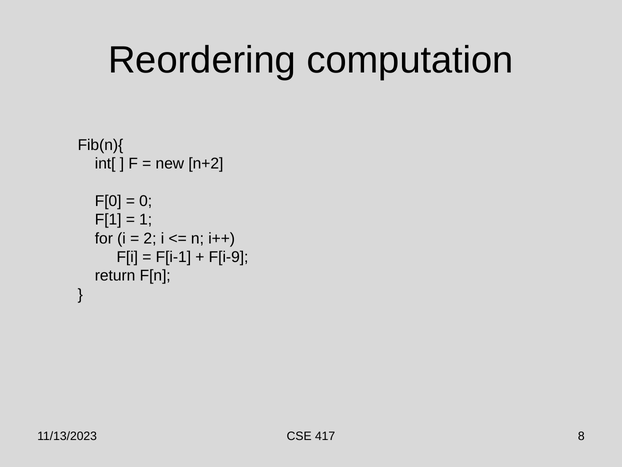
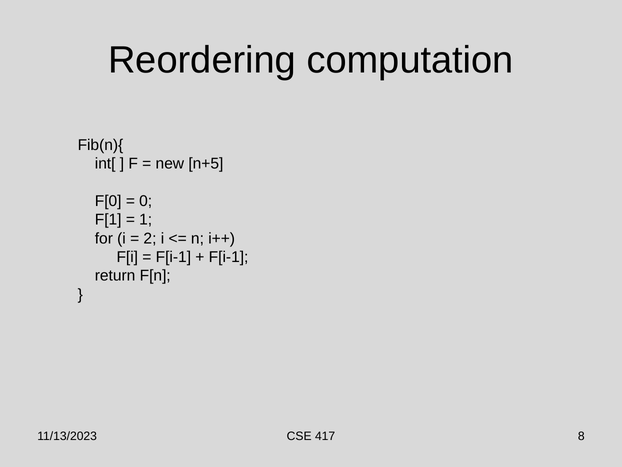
n+2: n+2 -> n+5
F[i-9 at (229, 257): F[i-9 -> F[i-1
